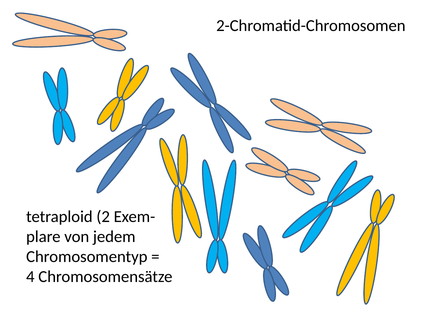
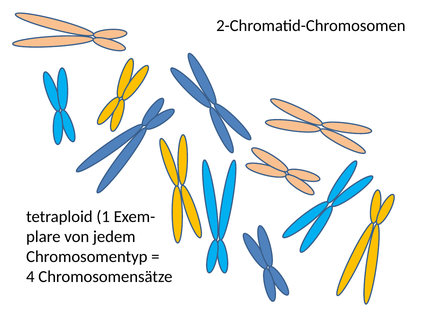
2: 2 -> 1
